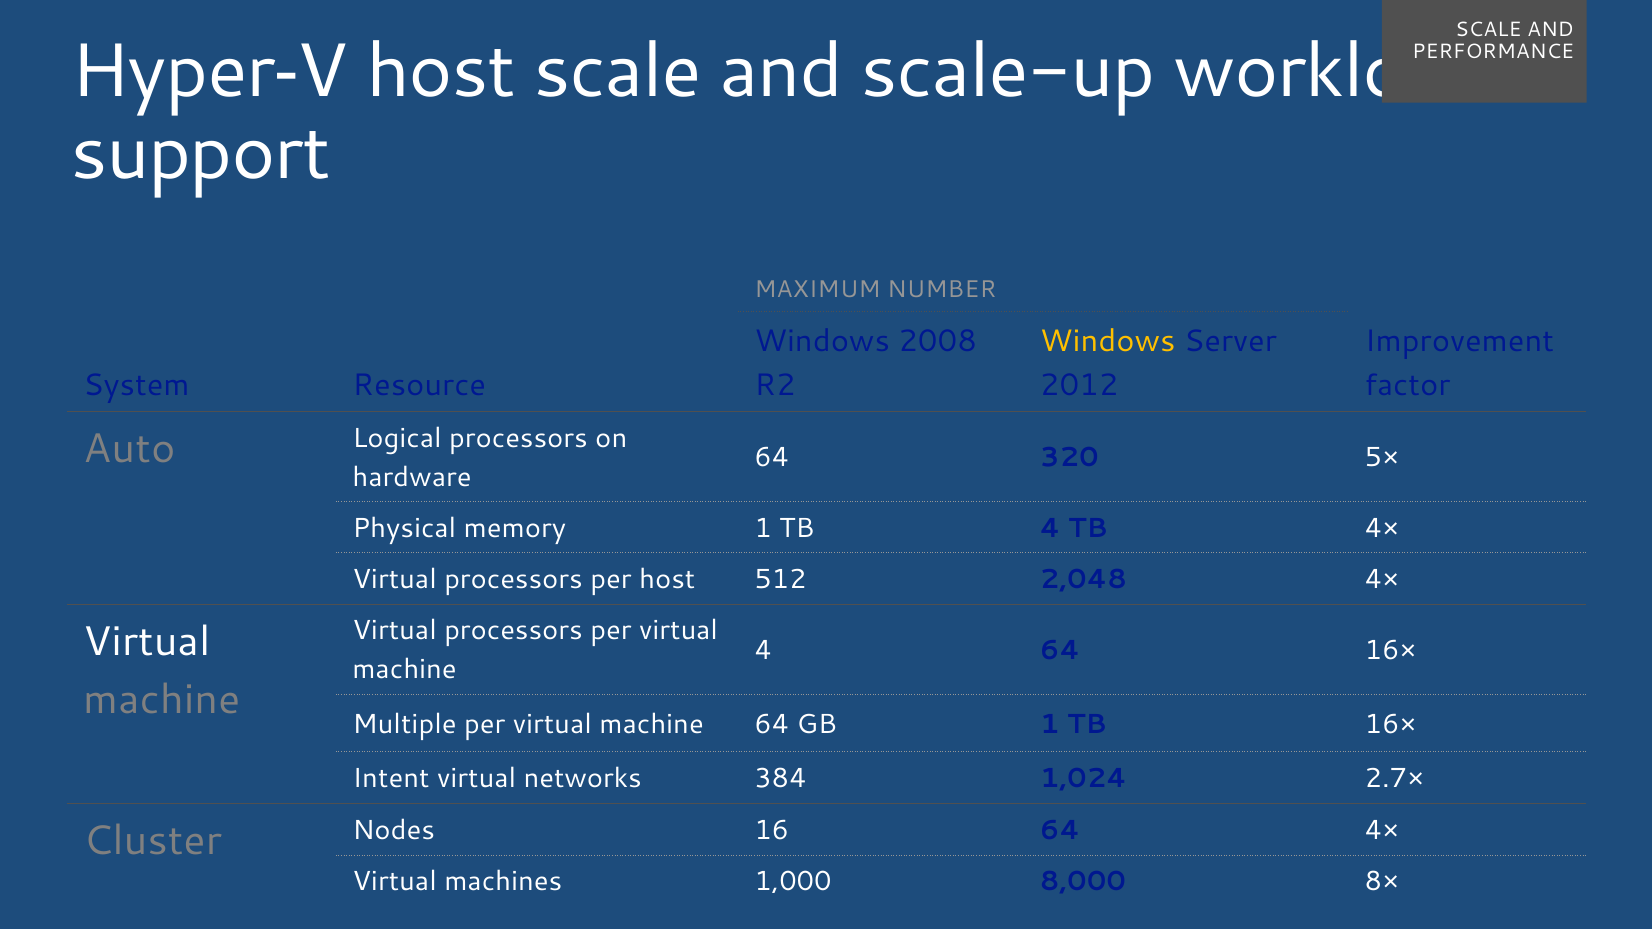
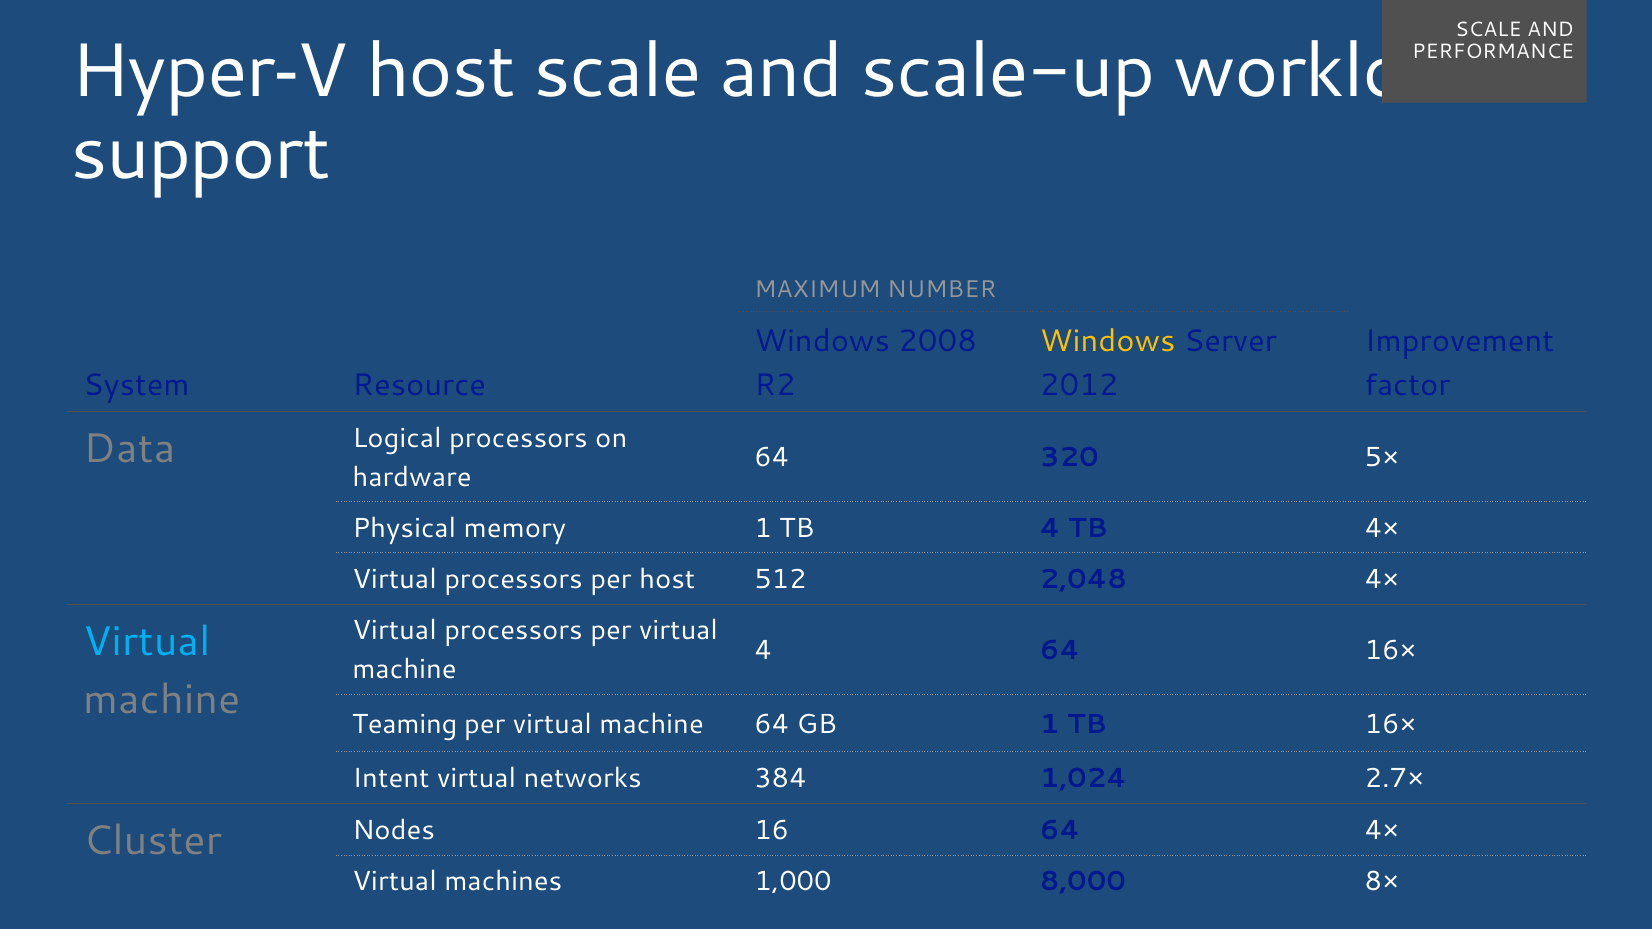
Auto: Auto -> Data
Virtual at (147, 642) colour: white -> light blue
Multiple: Multiple -> Teaming
